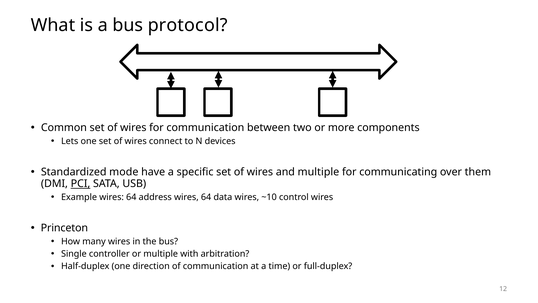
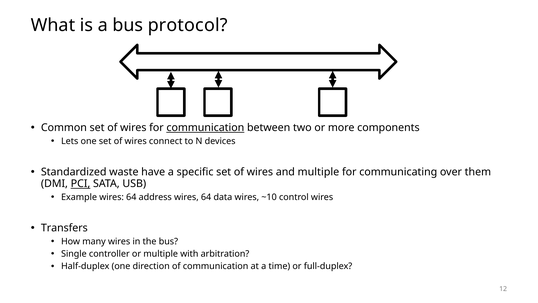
communication at (205, 128) underline: none -> present
mode: mode -> waste
Princeton: Princeton -> Transfers
